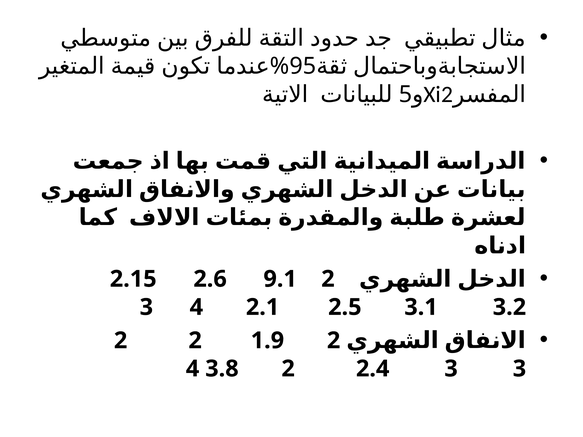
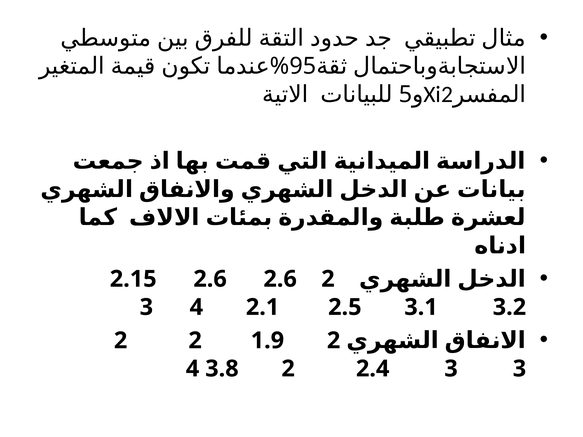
9.1 at (280, 279): 9.1 -> 2.6
